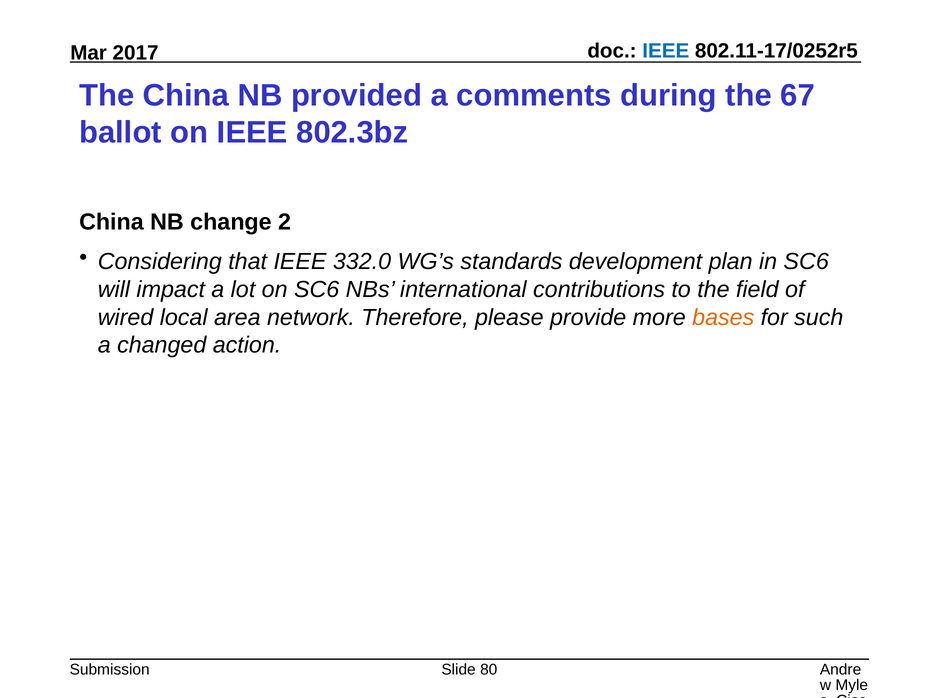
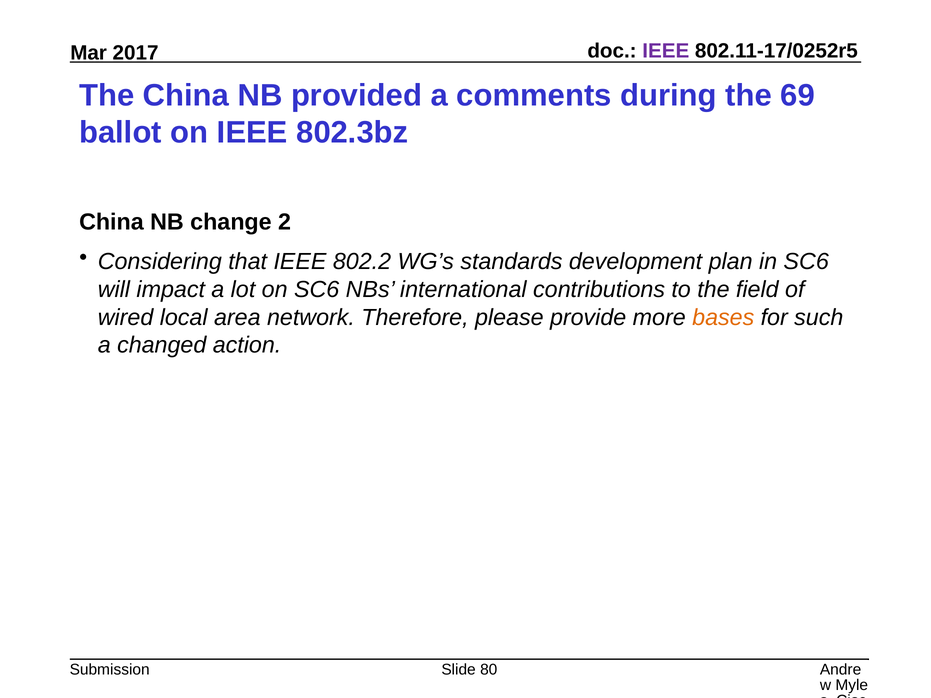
IEEE at (666, 51) colour: blue -> purple
67: 67 -> 69
332.0: 332.0 -> 802.2
